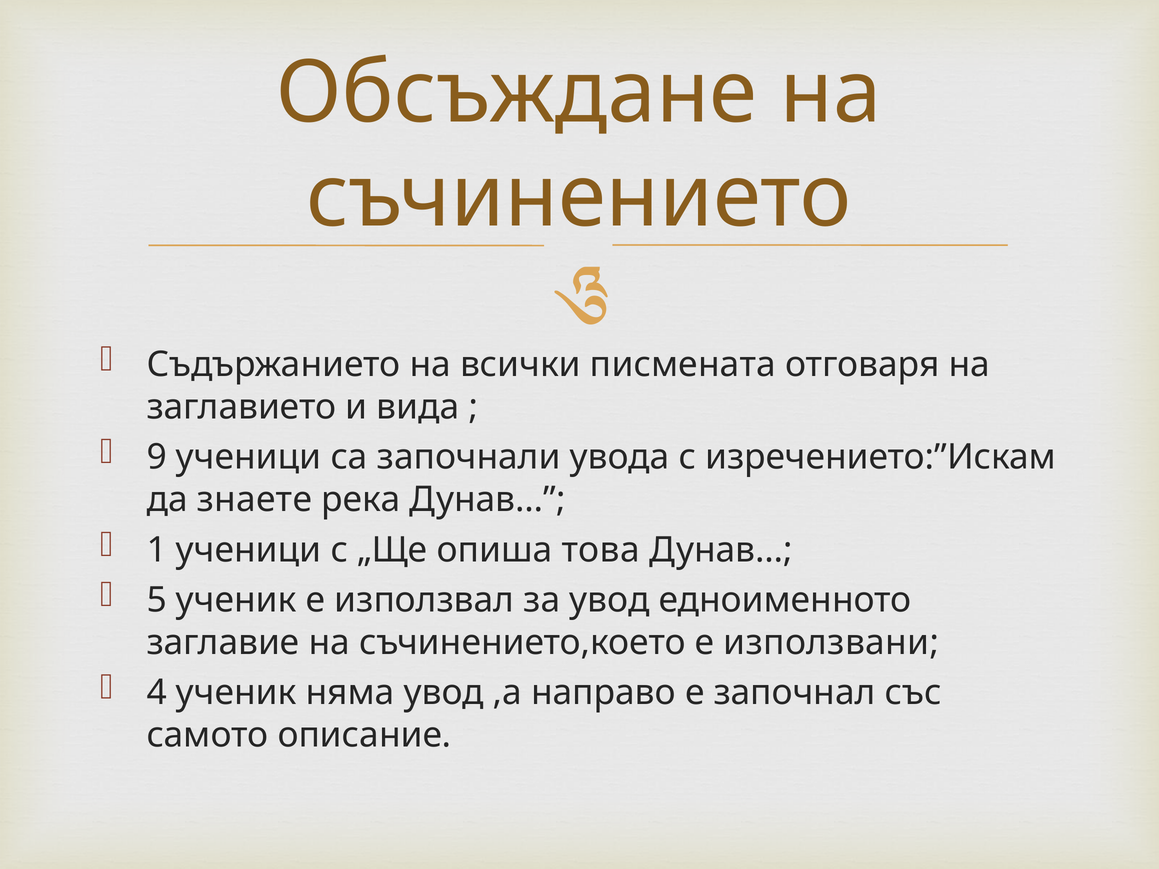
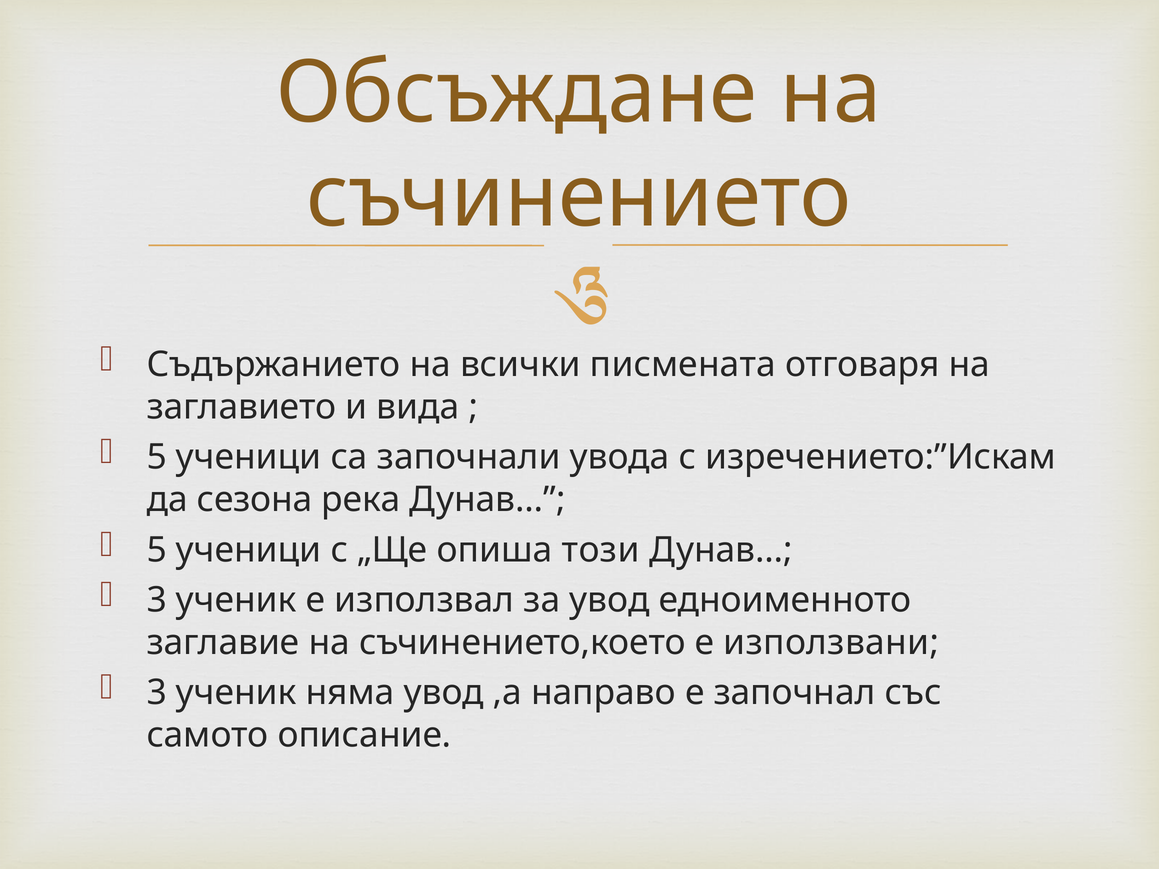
9 at (157, 457): 9 -> 5
знаете: знаете -> сезона
1 at (157, 550): 1 -> 5
това: това -> този
5 at (157, 600): 5 -> 3
4 at (157, 693): 4 -> 3
